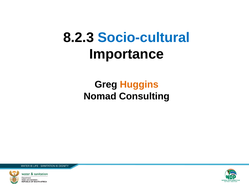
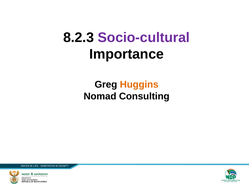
Socio-cultural colour: blue -> purple
